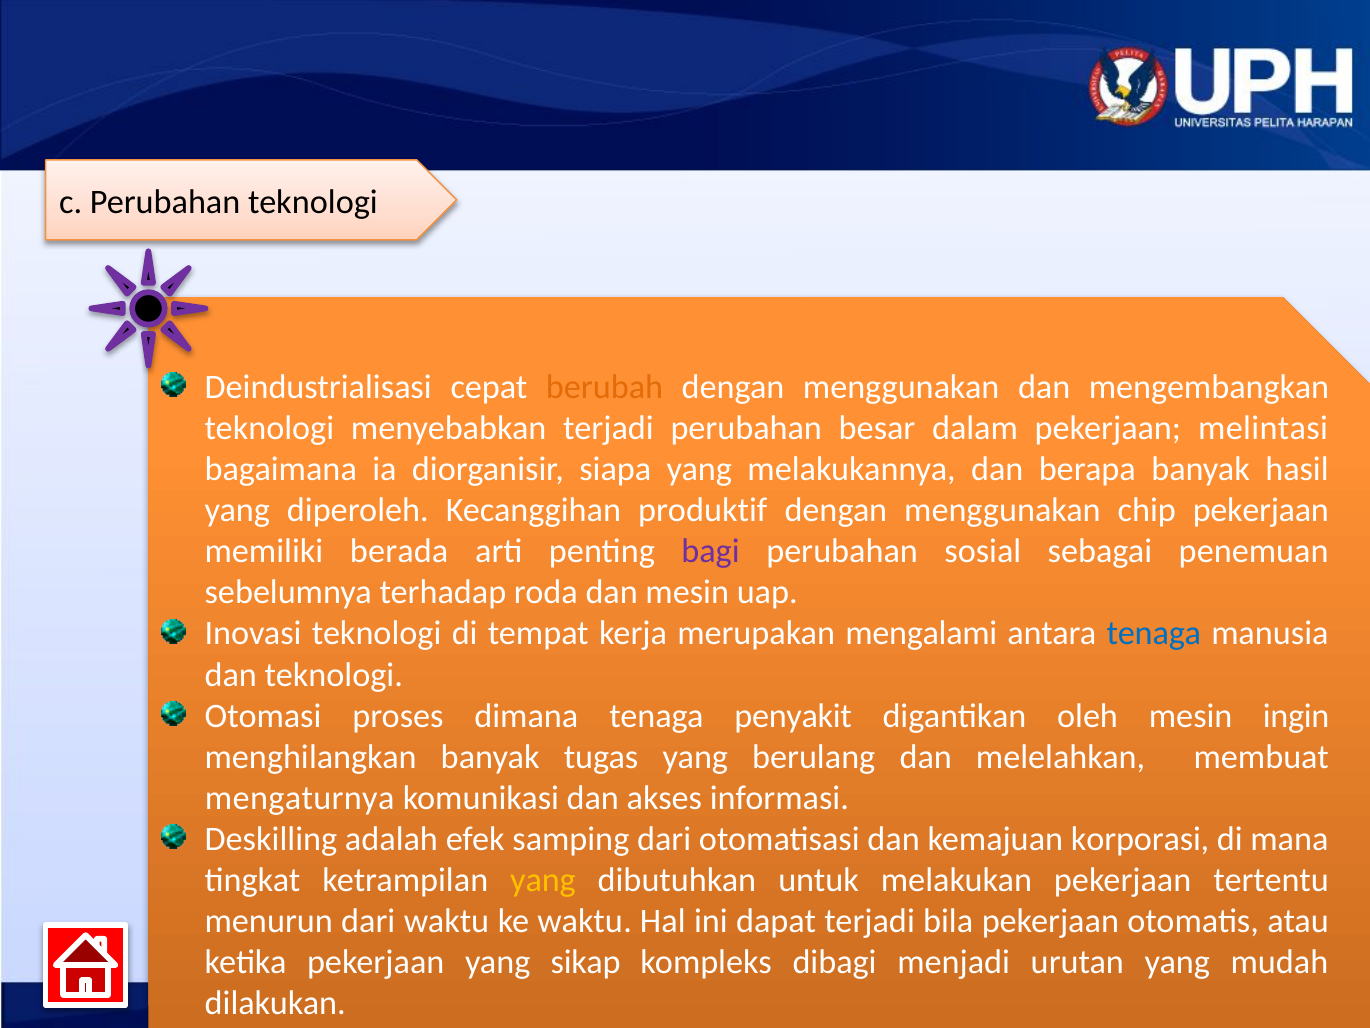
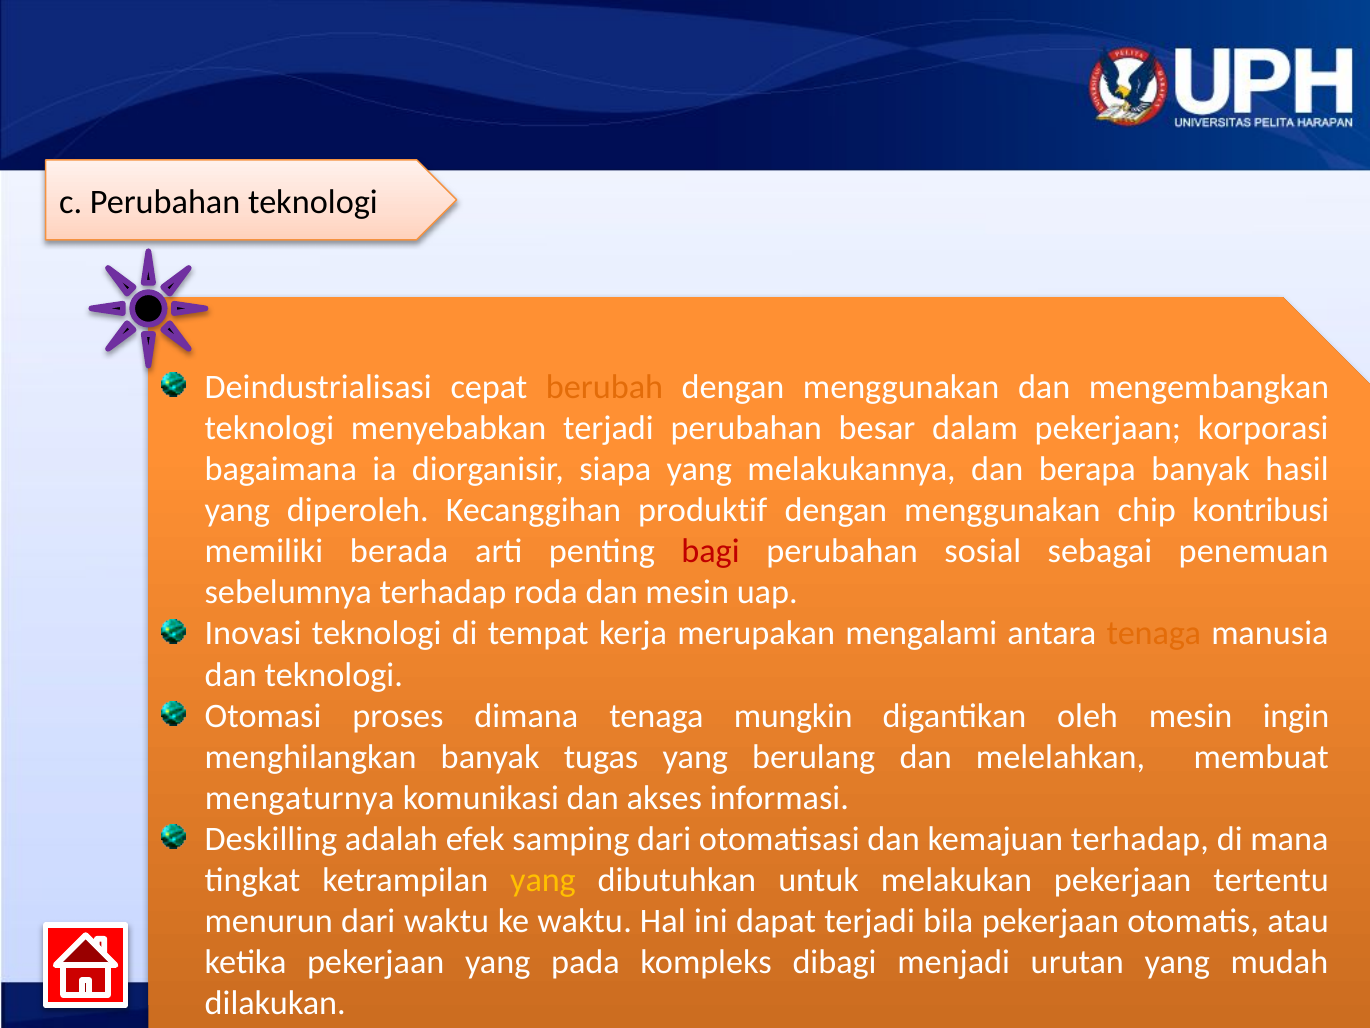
melintasi: melintasi -> korporasi
chip pekerjaan: pekerjaan -> kontribusi
bagi colour: purple -> red
tenaga at (1154, 633) colour: blue -> orange
penyakit: penyakit -> mungkin
kemajuan korporasi: korporasi -> terhadap
sikap: sikap -> pada
